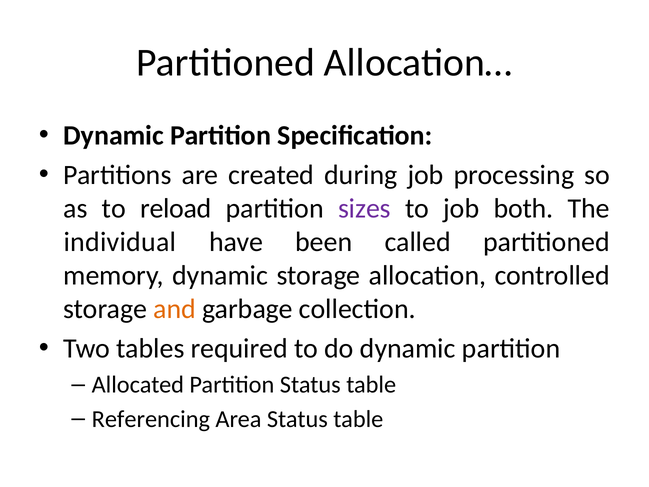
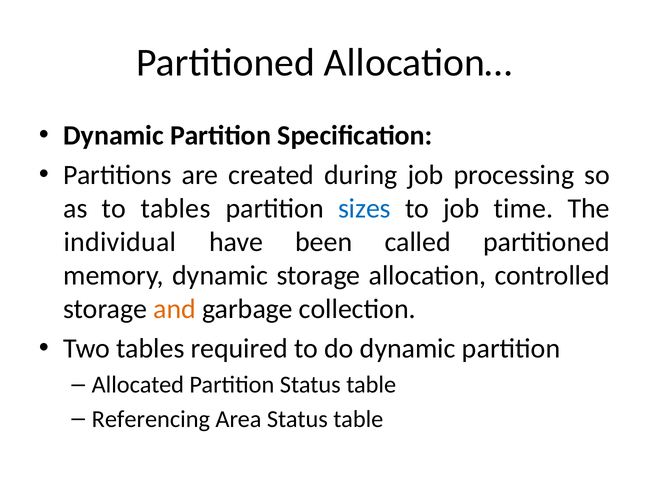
to reload: reload -> tables
sizes colour: purple -> blue
both: both -> time
